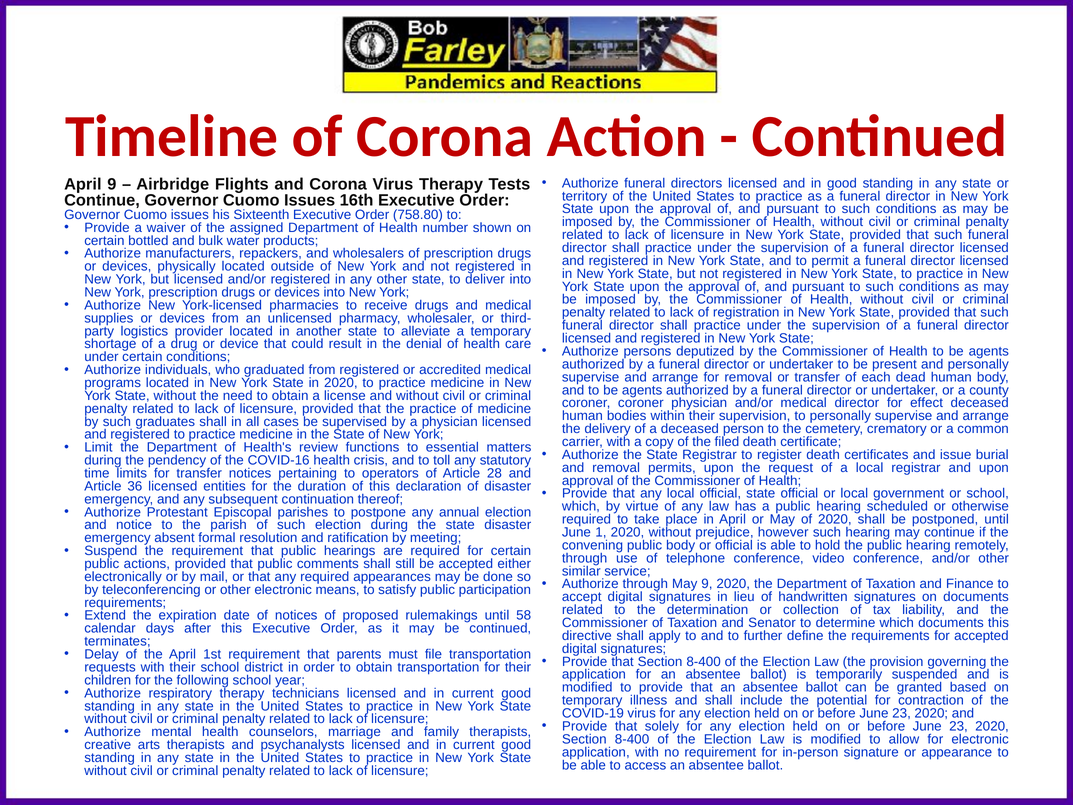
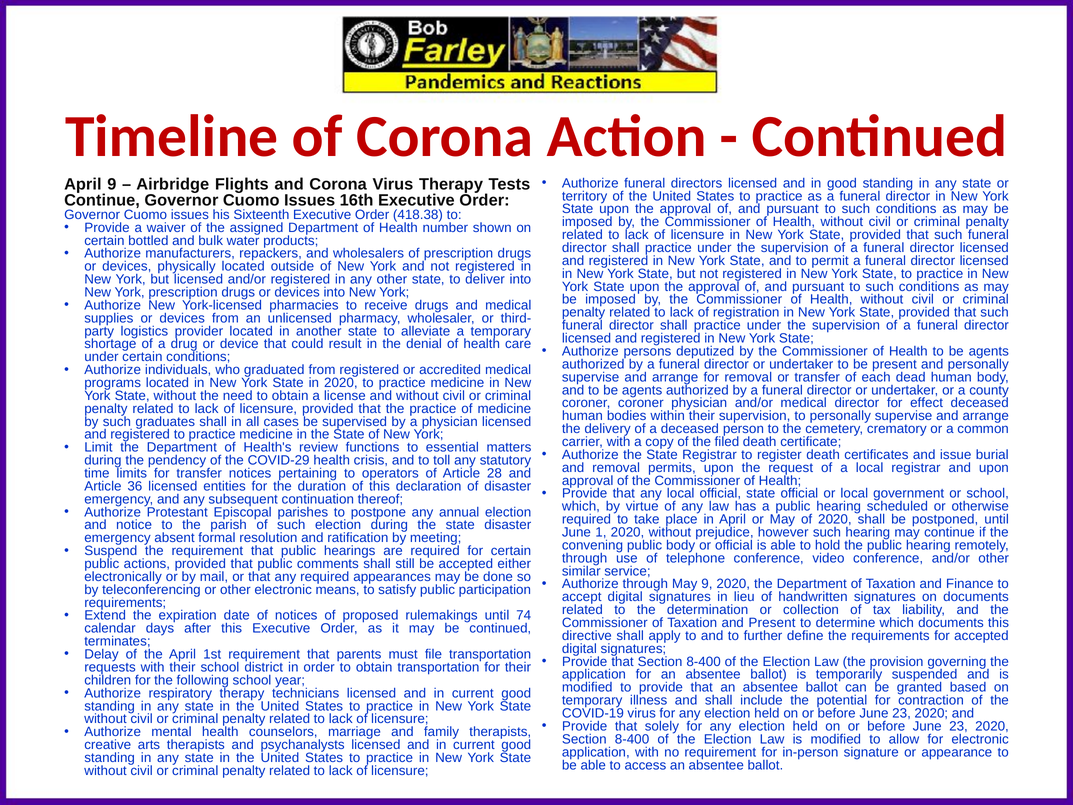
758.80: 758.80 -> 418.38
COVID-16: COVID-16 -> COVID-29
58: 58 -> 74
and Senator: Senator -> Present
